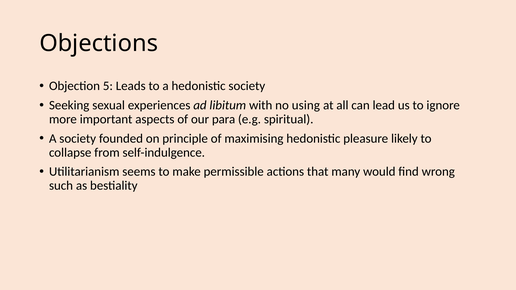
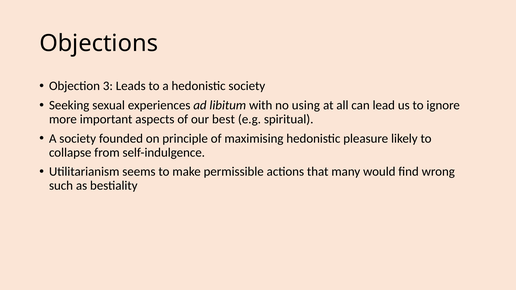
5: 5 -> 3
para: para -> best
